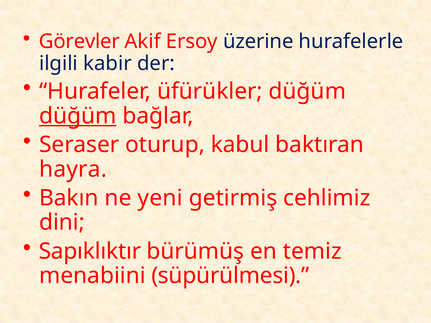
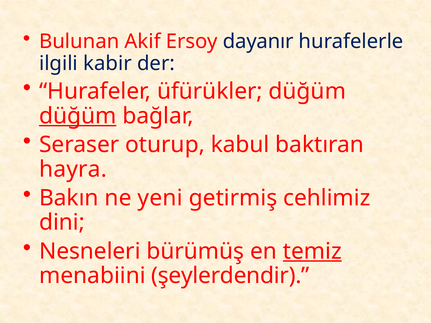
Görevler: Görevler -> Bulunan
üzerine: üzerine -> dayanır
Sapıklıktır: Sapıklıktır -> Nesneleri
temiz underline: none -> present
süpürülmesi: süpürülmesi -> şeylerdendir
